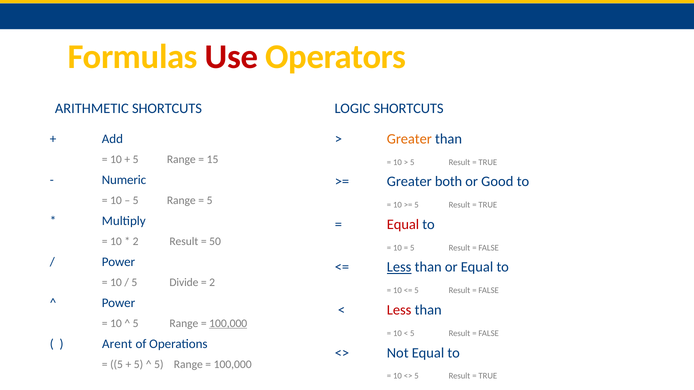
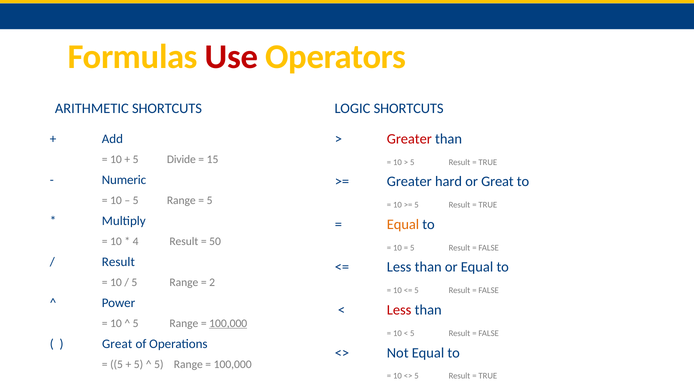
Greater at (409, 139) colour: orange -> red
Range at (181, 160): Range -> Divide
both: both -> hard
or Good: Good -> Great
Equal at (403, 225) colour: red -> orange
2 at (136, 242): 2 -> 4
Power at (118, 262): Power -> Result
Less at (399, 267) underline: present -> none
Divide at (184, 283): Divide -> Range
Arent at (117, 344): Arent -> Great
